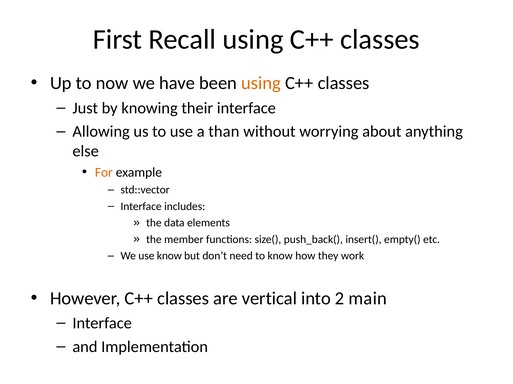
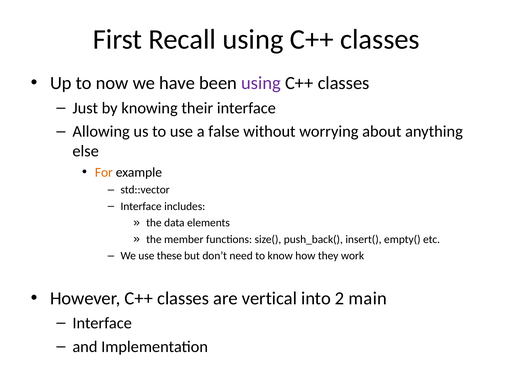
using at (261, 83) colour: orange -> purple
than: than -> false
use know: know -> these
